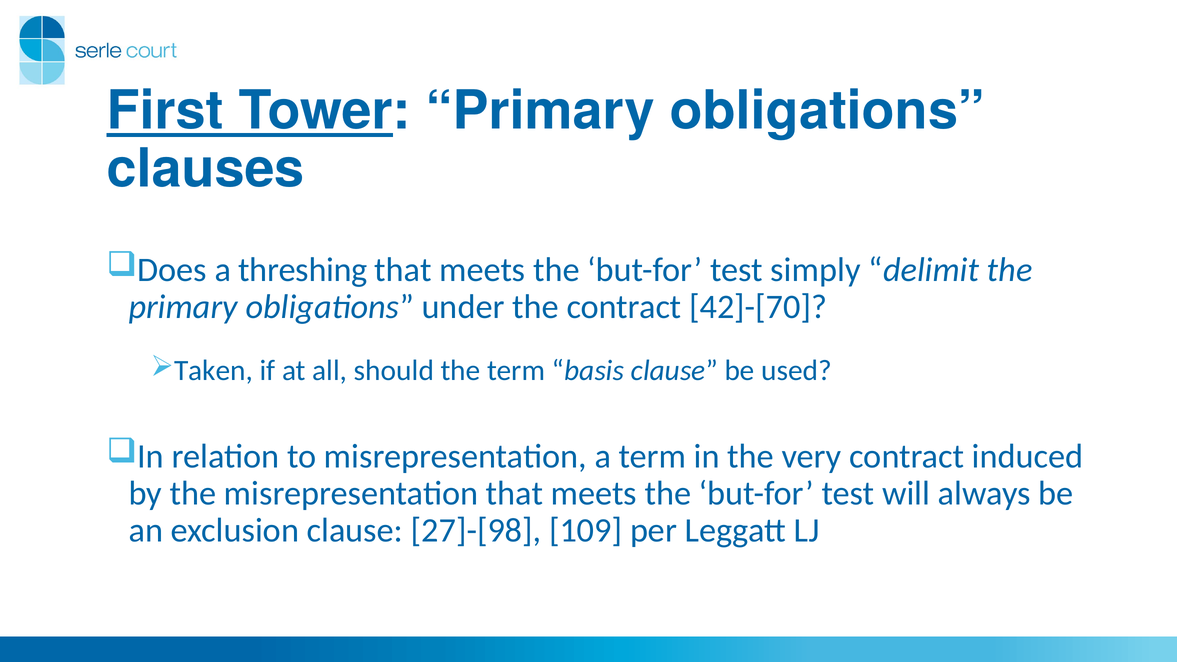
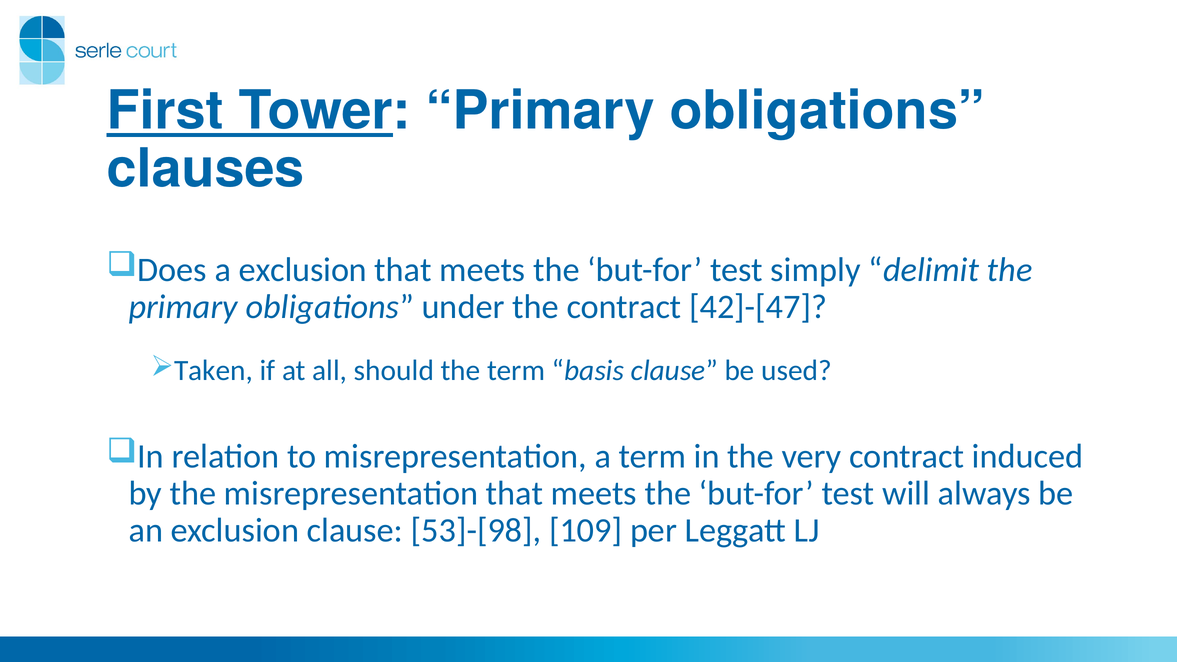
a threshing: threshing -> exclusion
42]-[70: 42]-[70 -> 42]-[47
27]-[98: 27]-[98 -> 53]-[98
